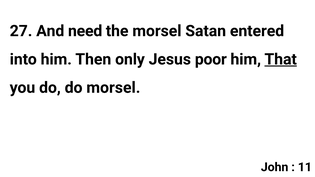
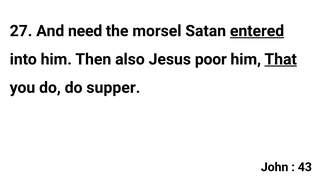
entered underline: none -> present
only: only -> also
do morsel: morsel -> supper
11: 11 -> 43
